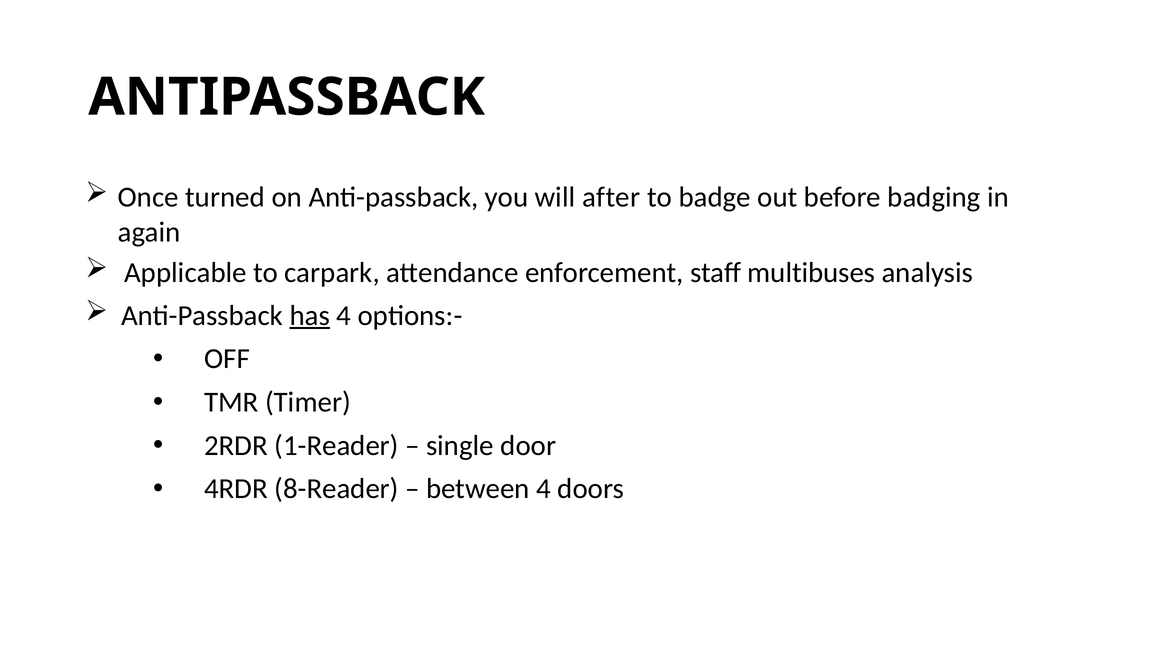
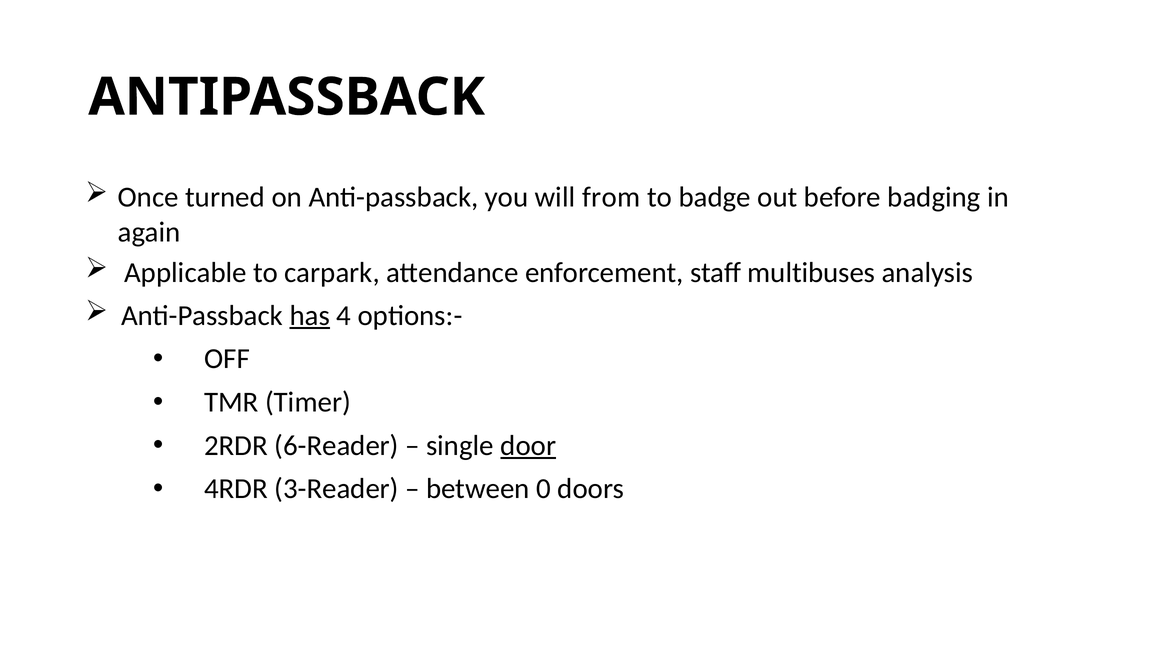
after: after -> from
1-Reader: 1-Reader -> 6-Reader
door underline: none -> present
8-Reader: 8-Reader -> 3-Reader
between 4: 4 -> 0
